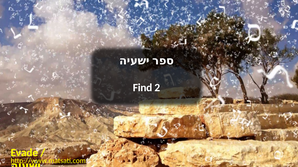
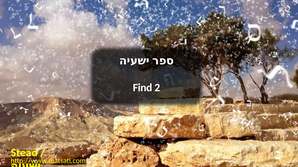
Evade: Evade -> Stead
